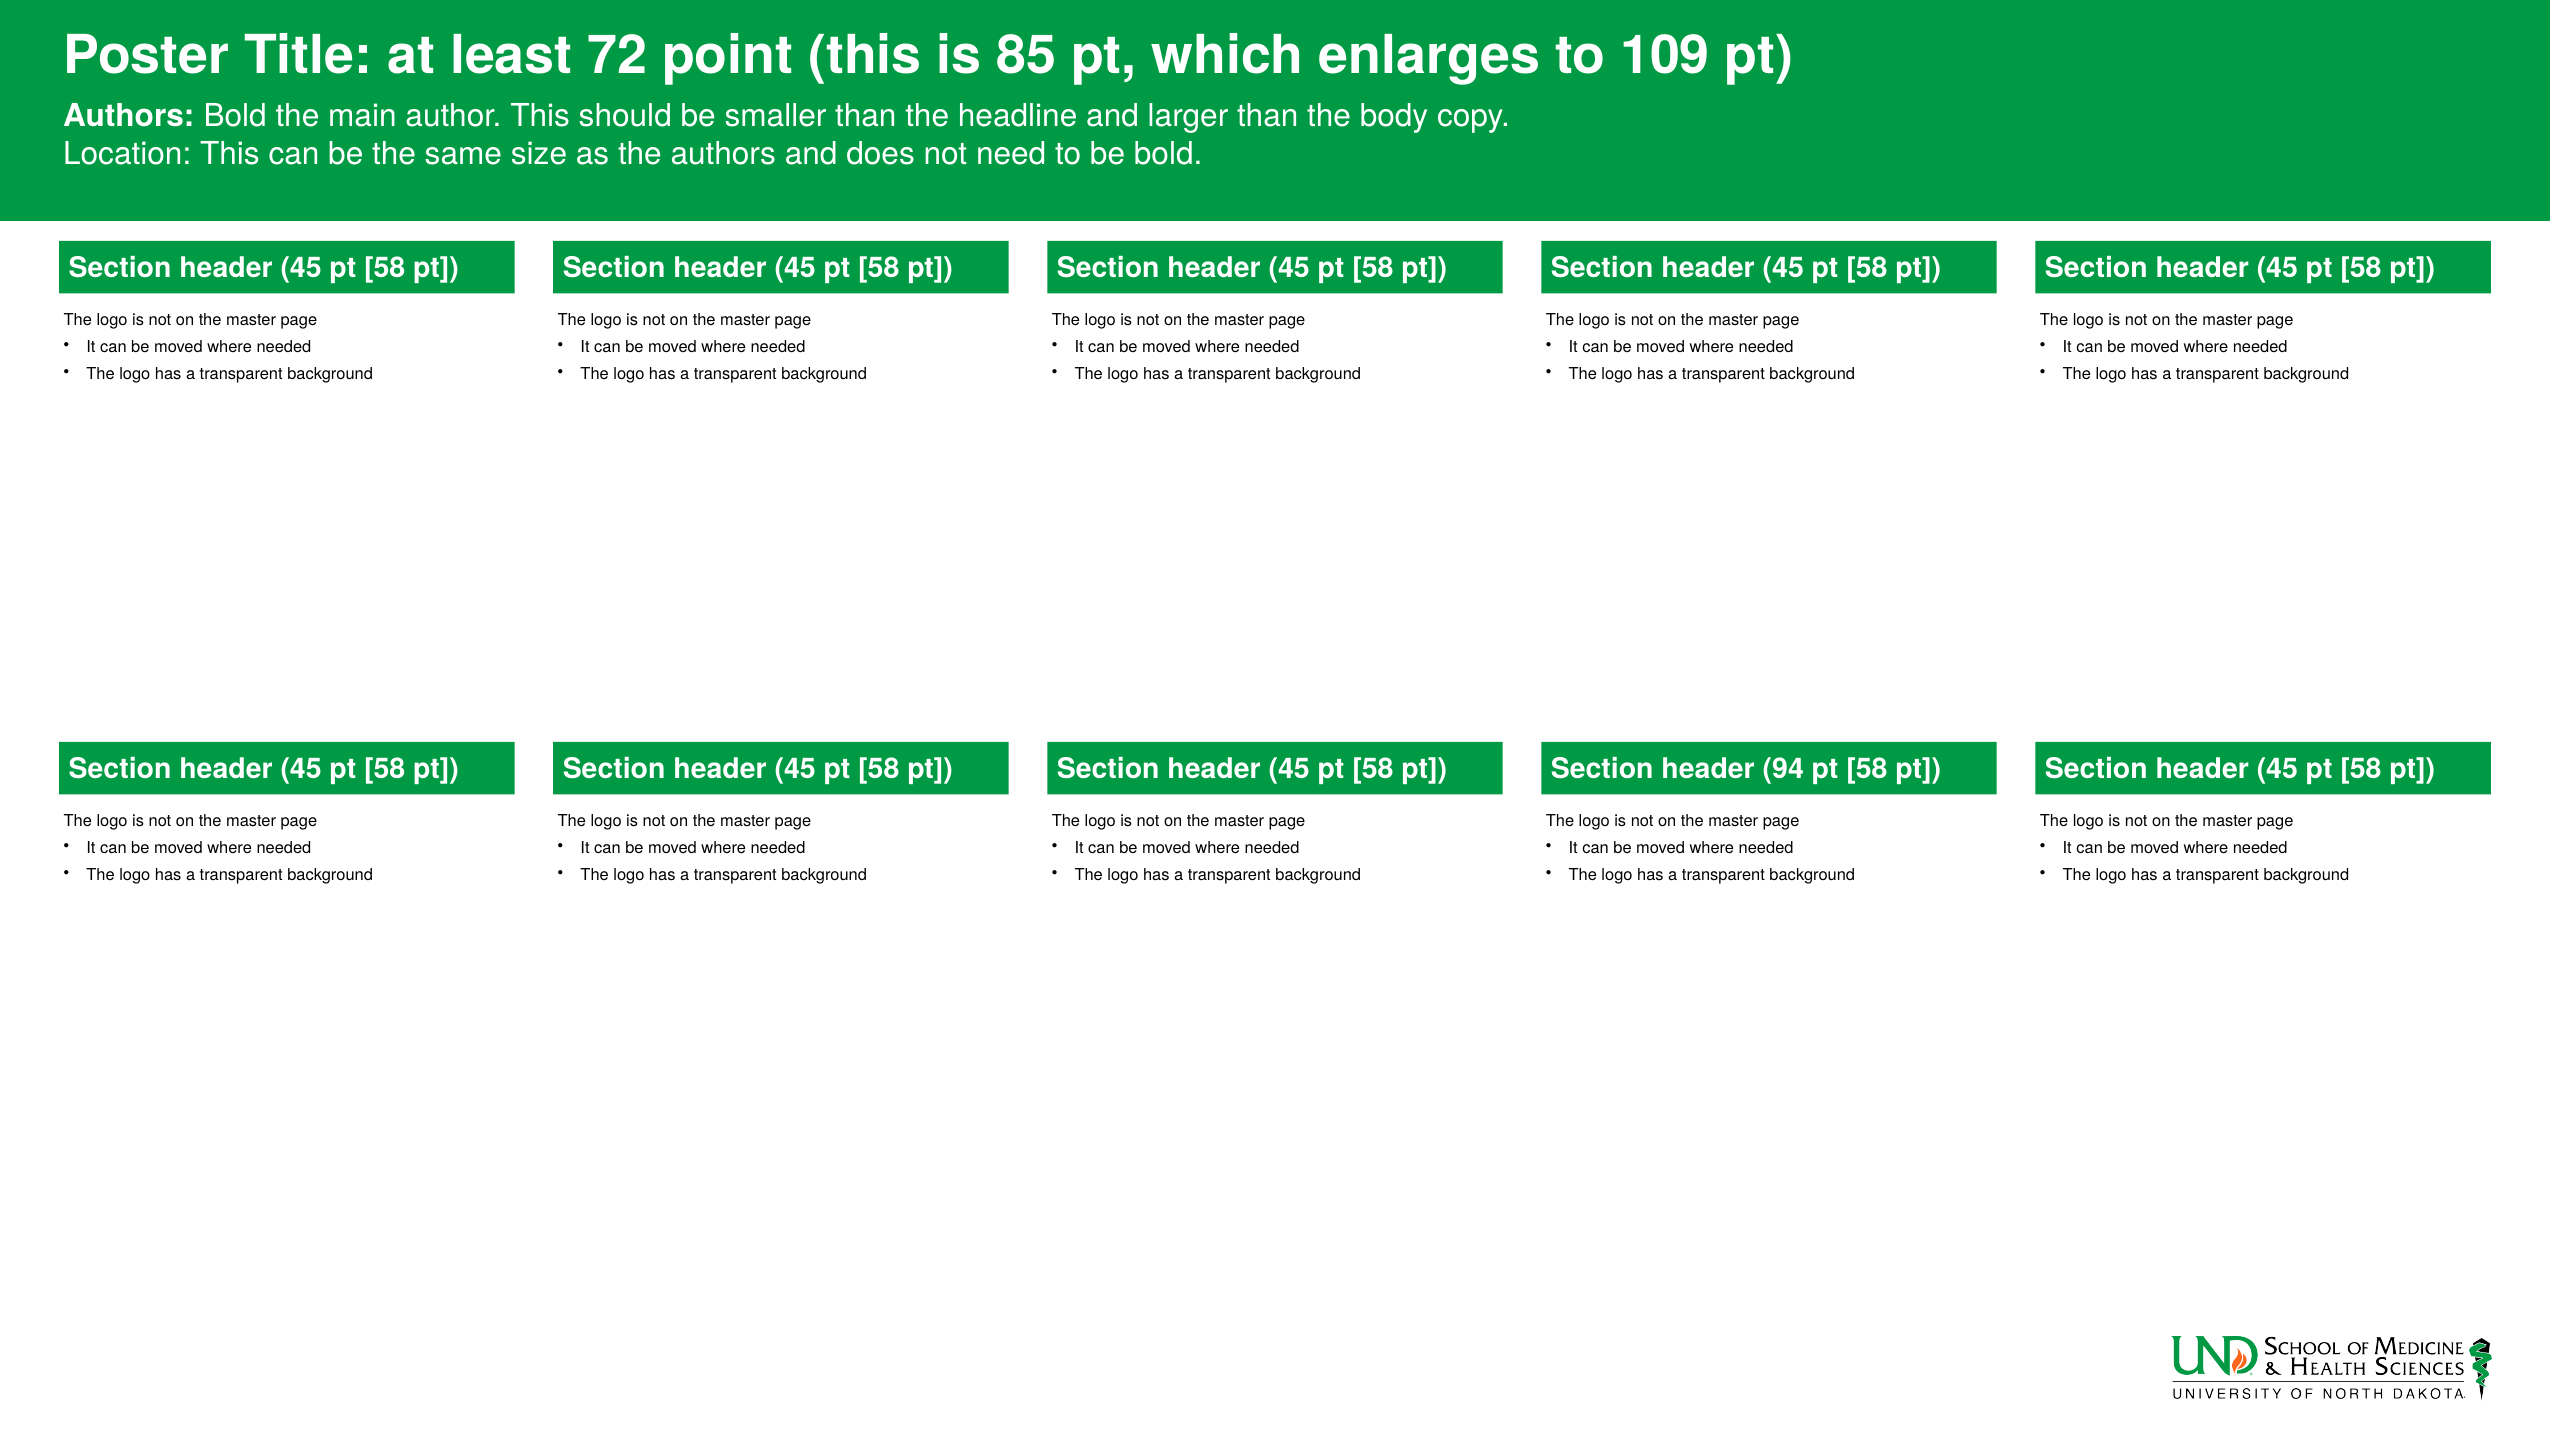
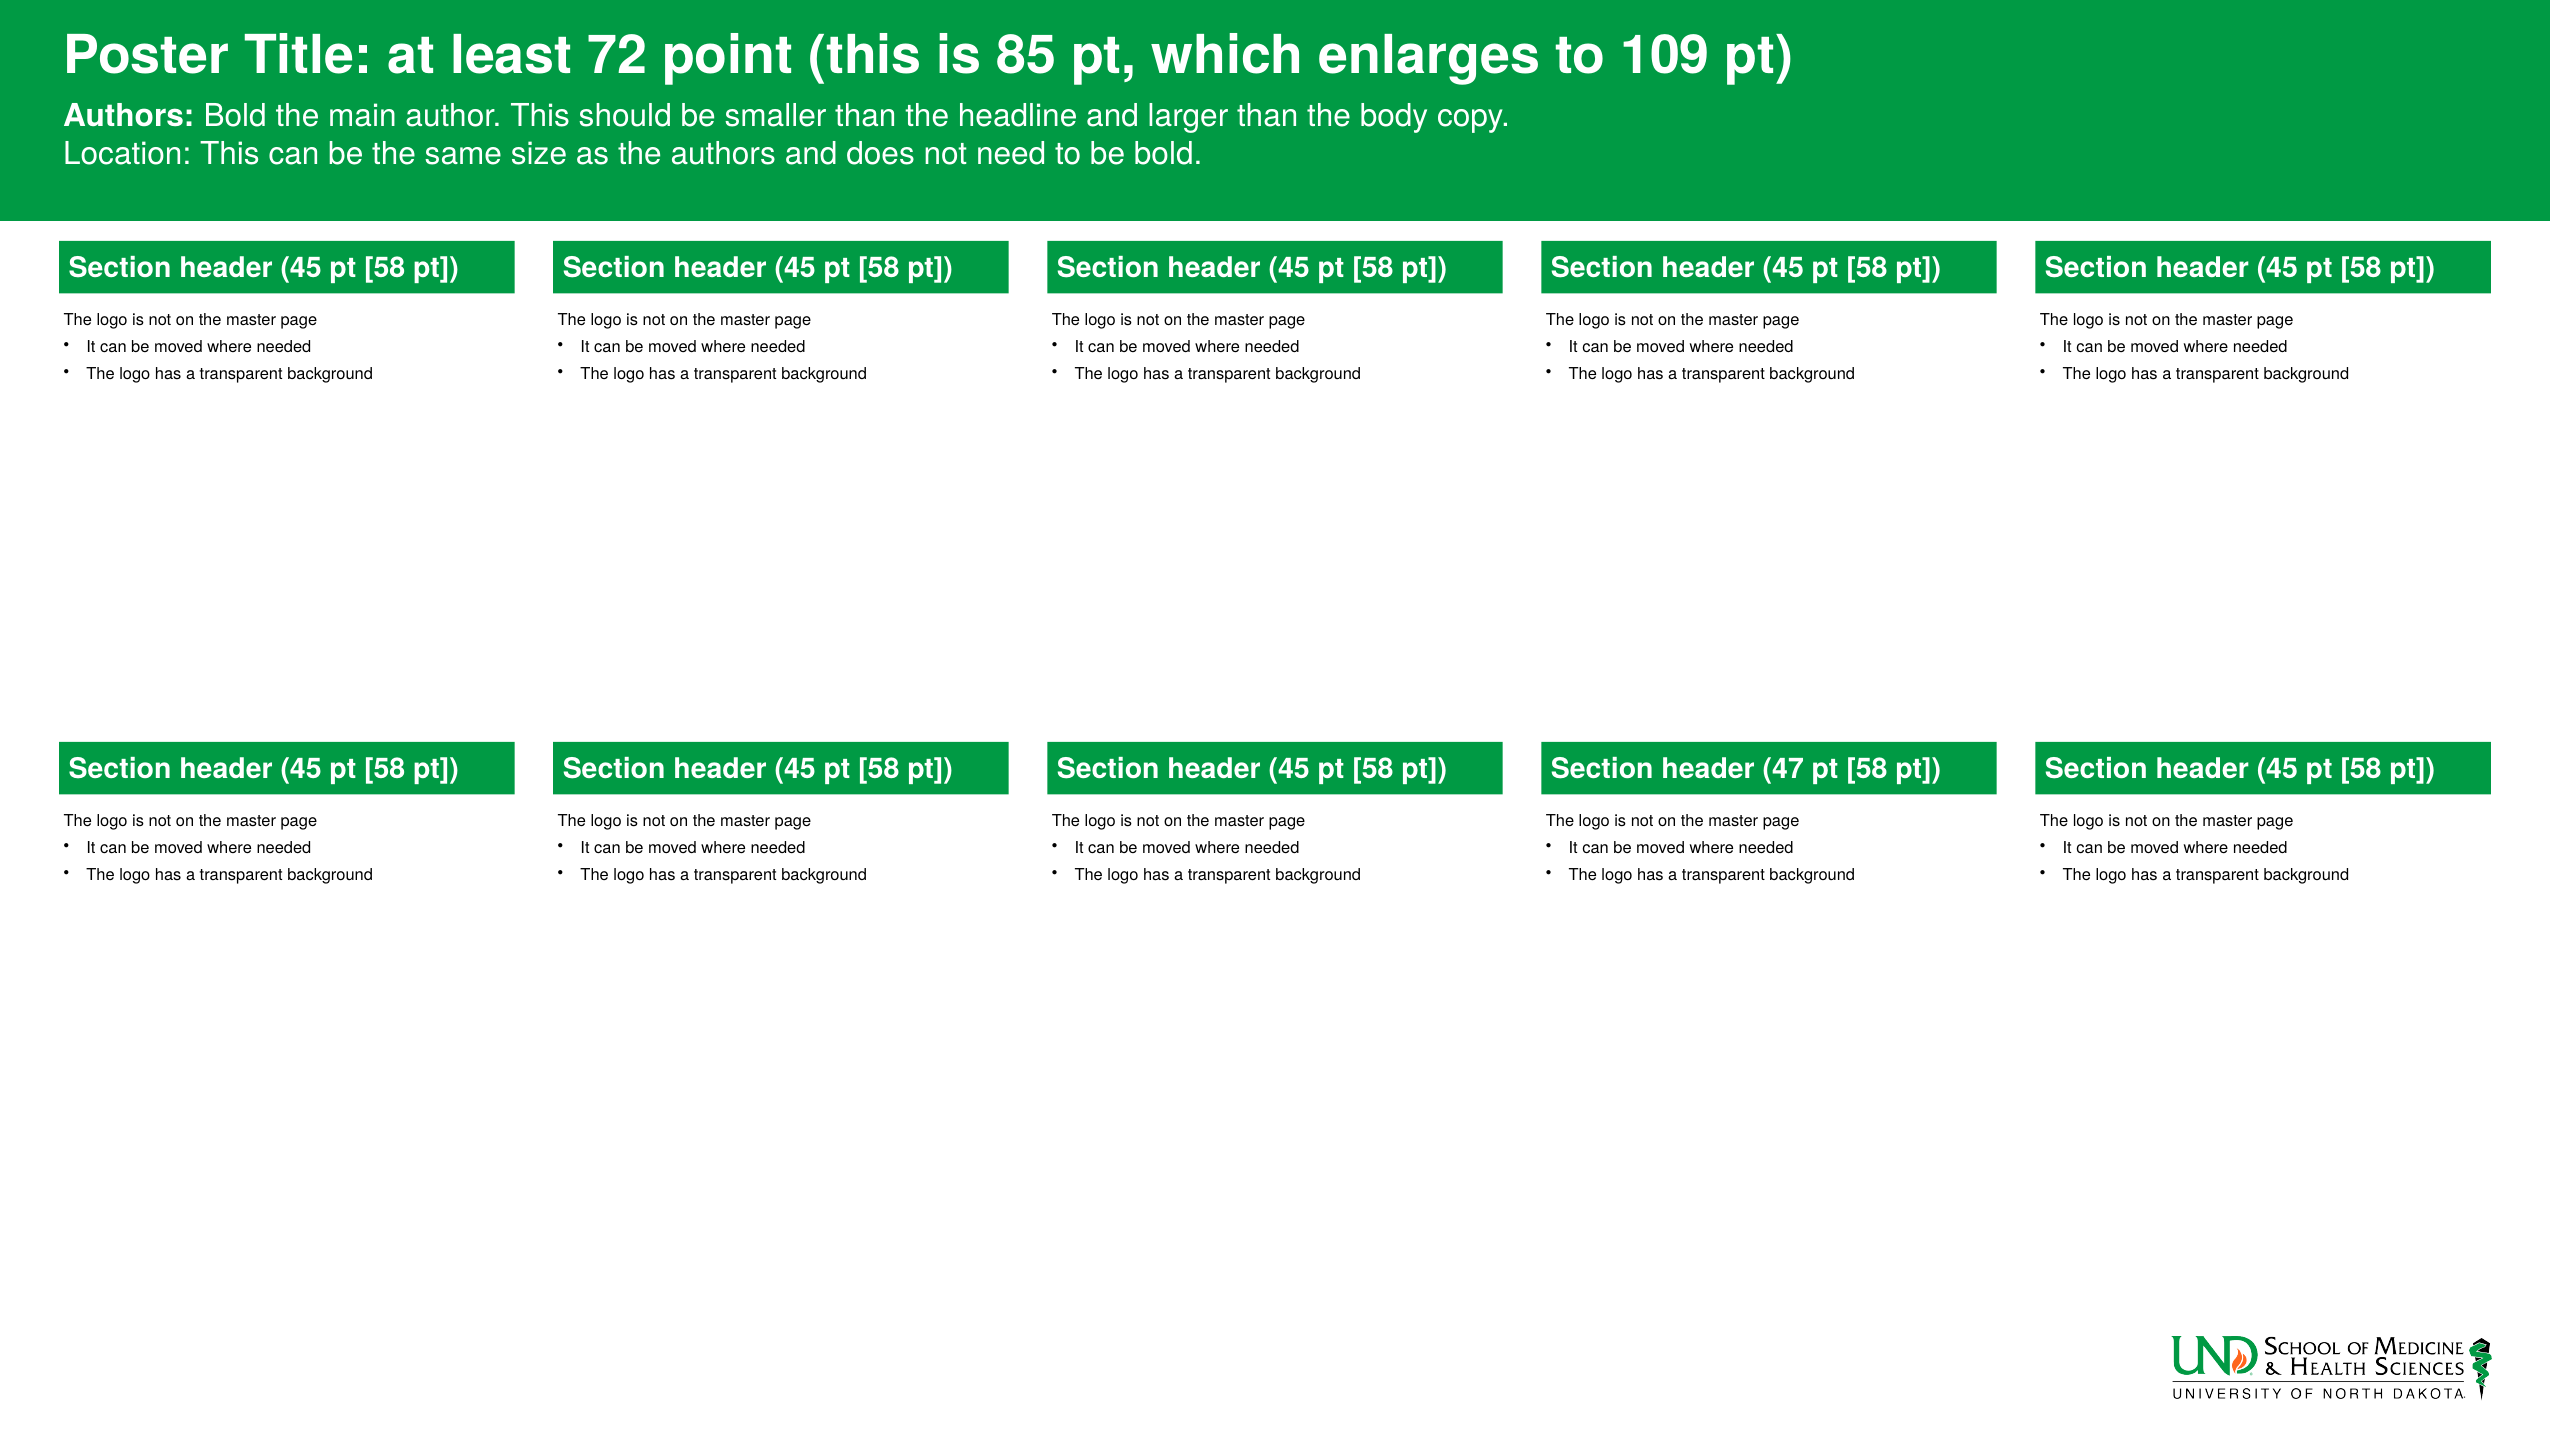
94: 94 -> 47
